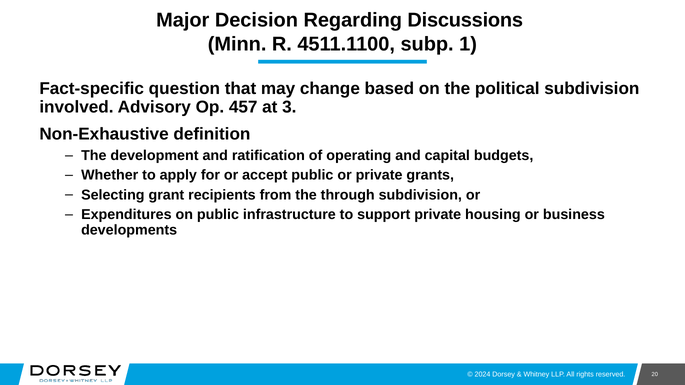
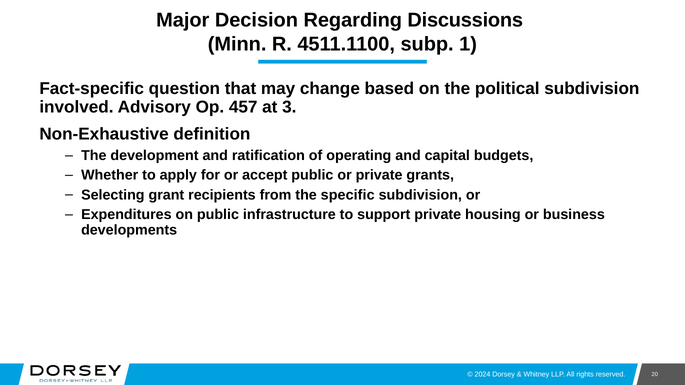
through: through -> specific
